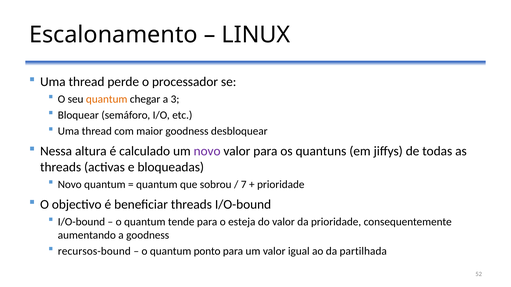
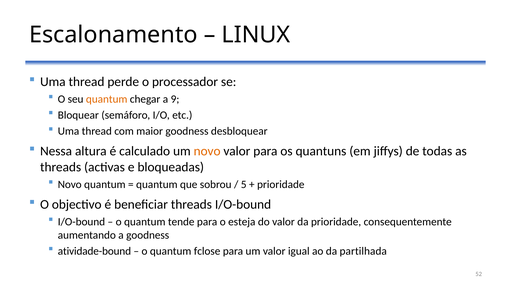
3: 3 -> 9
novo at (207, 152) colour: purple -> orange
7: 7 -> 5
recursos-bound: recursos-bound -> atividade-bound
ponto: ponto -> fclose
